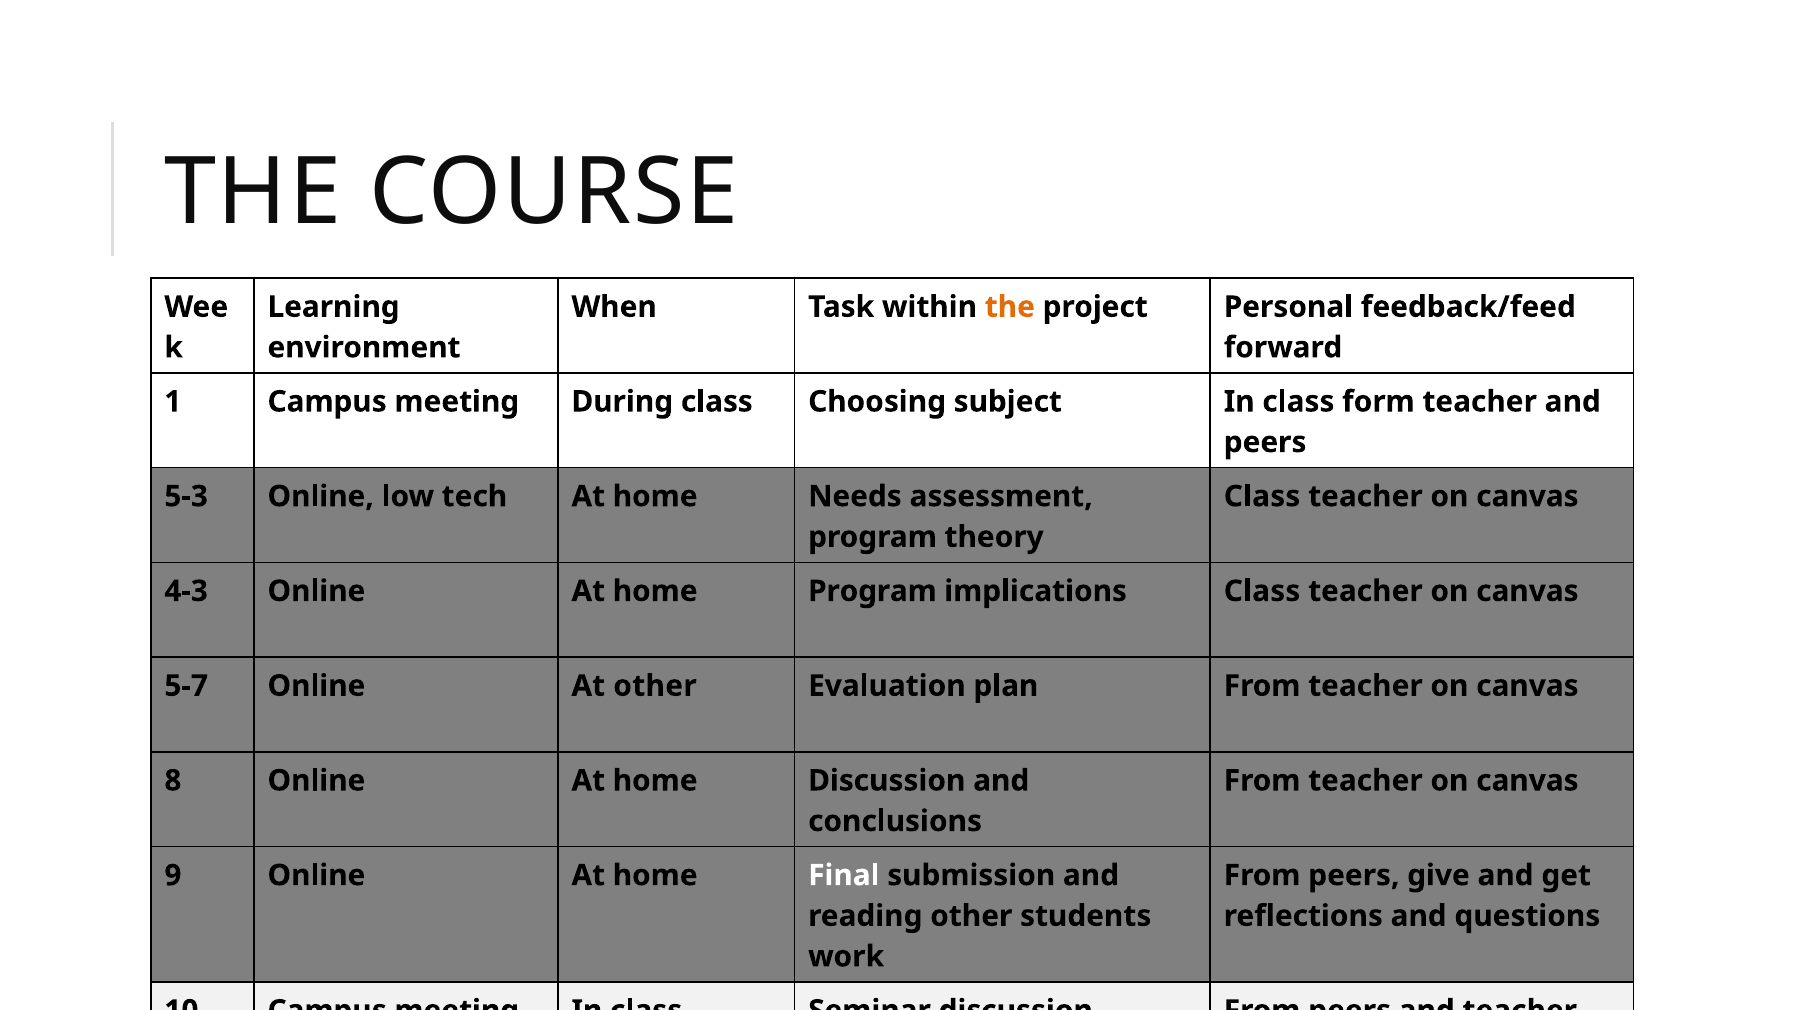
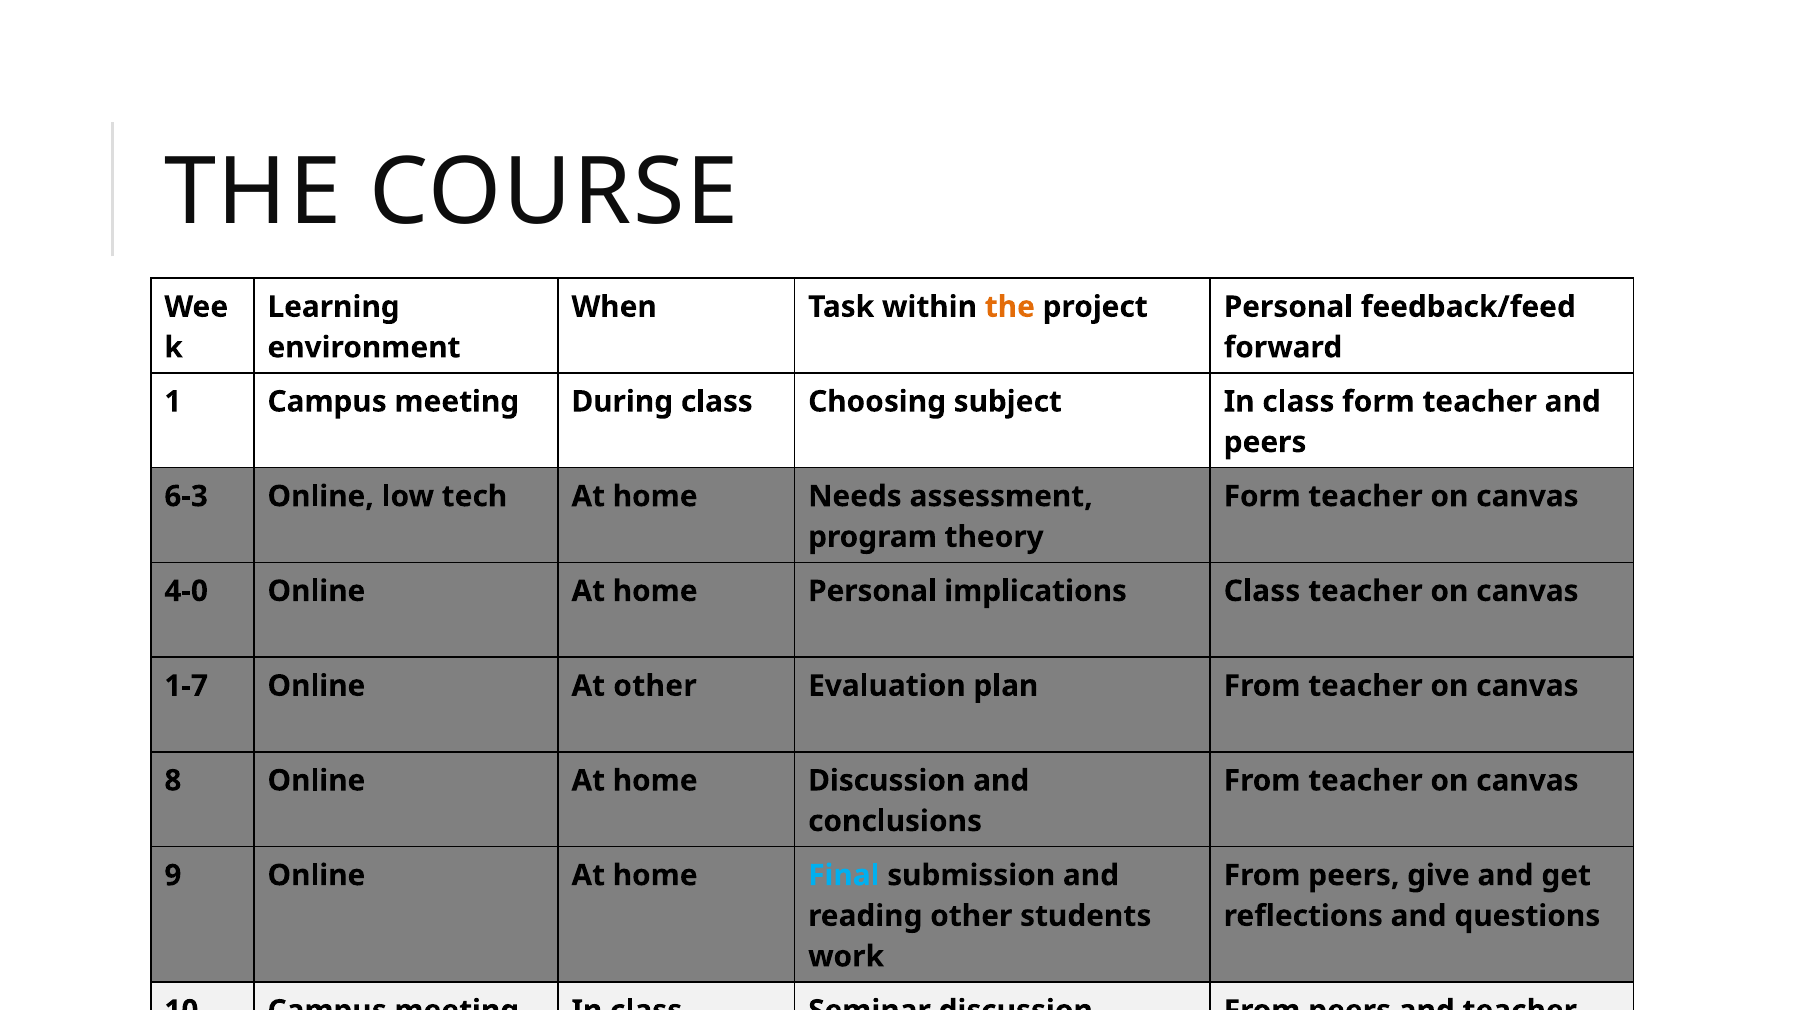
5-3: 5-3 -> 6-3
Class at (1262, 497): Class -> Form
4-3: 4-3 -> 4-0
home Program: Program -> Personal
5-7: 5-7 -> 1-7
Final colour: white -> light blue
